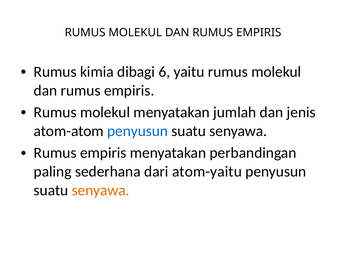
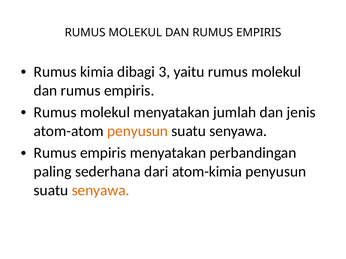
6: 6 -> 3
penyusun at (138, 131) colour: blue -> orange
atom-yaitu: atom-yaitu -> atom-kimia
